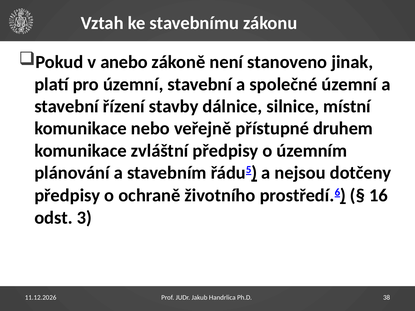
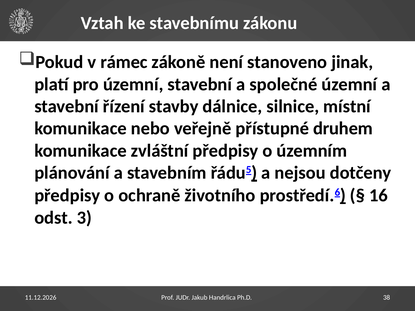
anebo: anebo -> rámec
